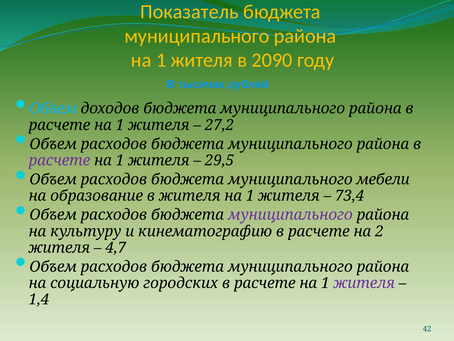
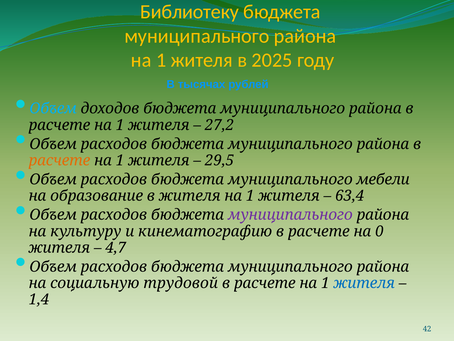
Показатель: Показатель -> Библиотеку
2090: 2090 -> 2025
расчете at (60, 160) colour: purple -> orange
73,4: 73,4 -> 63,4
2: 2 -> 0
городских: городских -> трудовой
жителя at (364, 283) colour: purple -> blue
